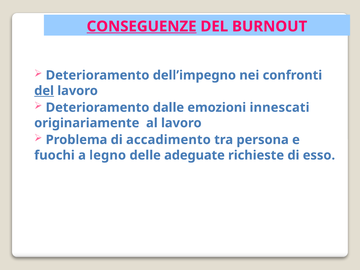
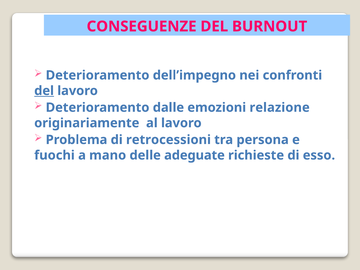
CONSEGUENZE underline: present -> none
innescati: innescati -> relazione
accadimento: accadimento -> retrocessioni
legno: legno -> mano
